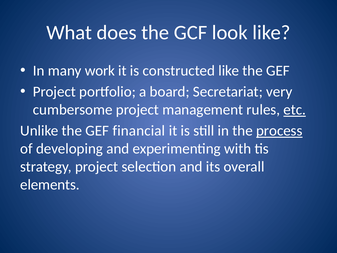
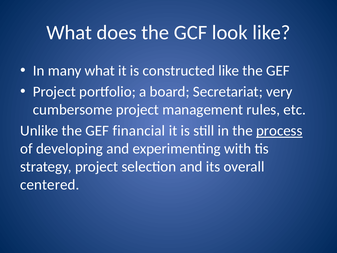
many work: work -> what
etc underline: present -> none
elements: elements -> centered
